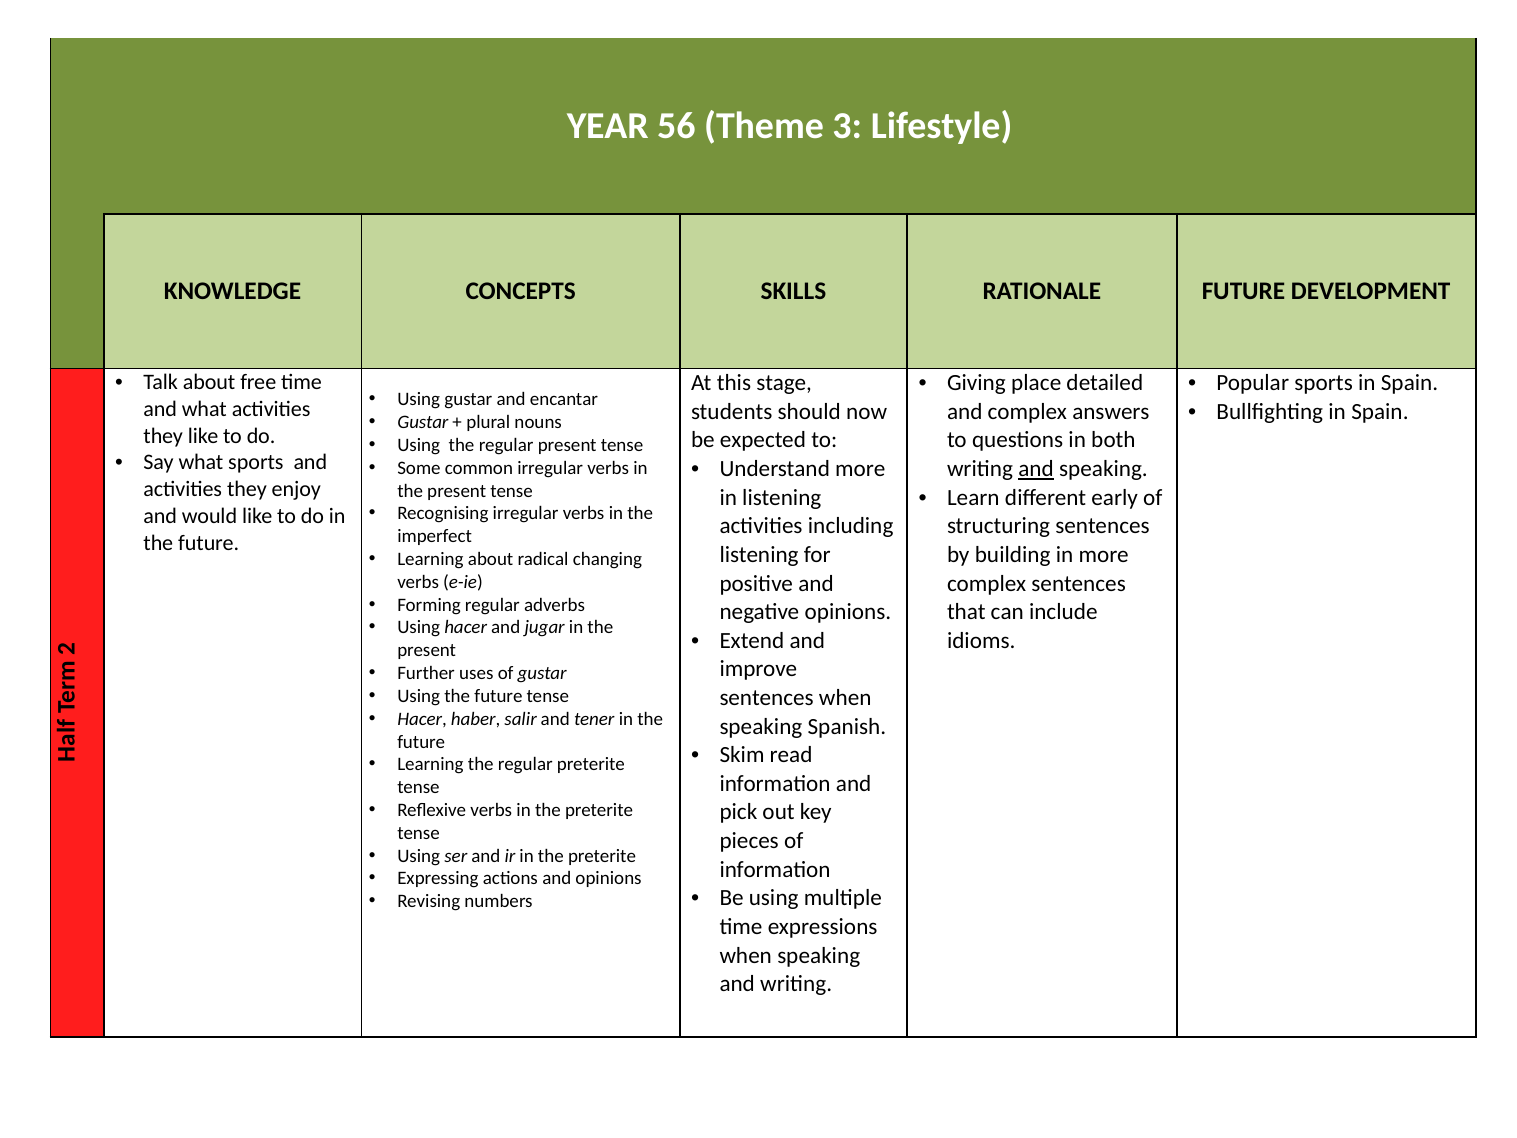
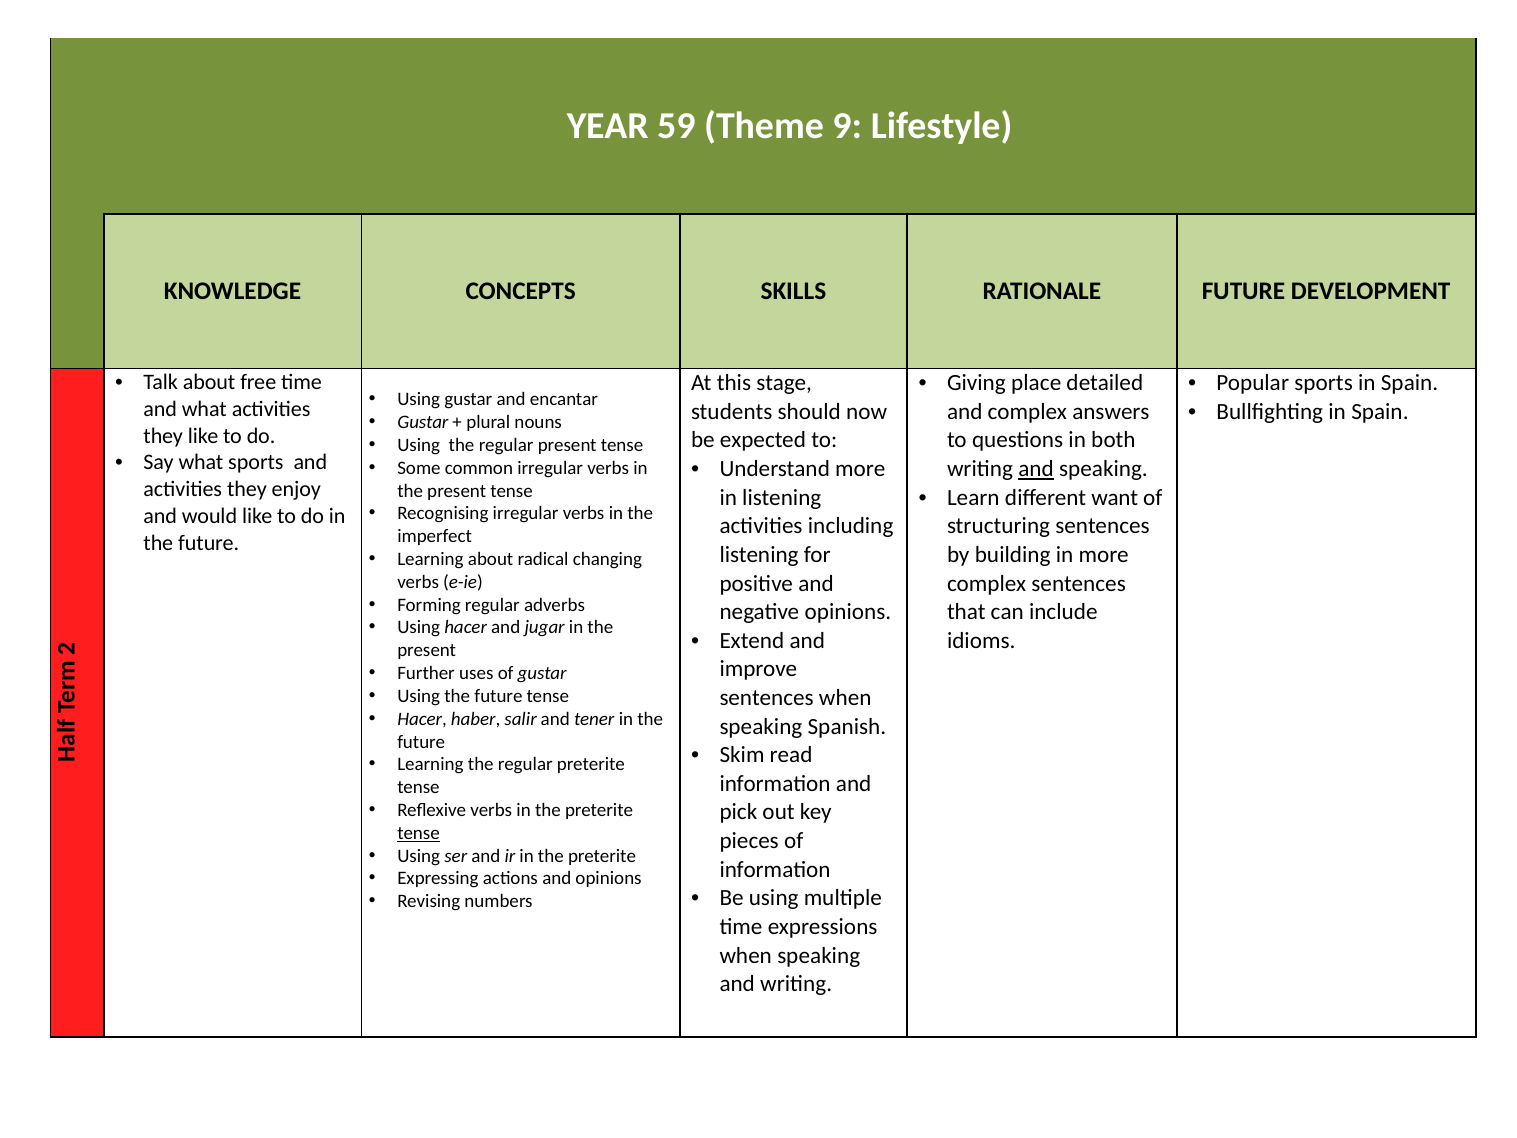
56: 56 -> 59
3: 3 -> 9
early: early -> want
tense at (419, 833) underline: none -> present
